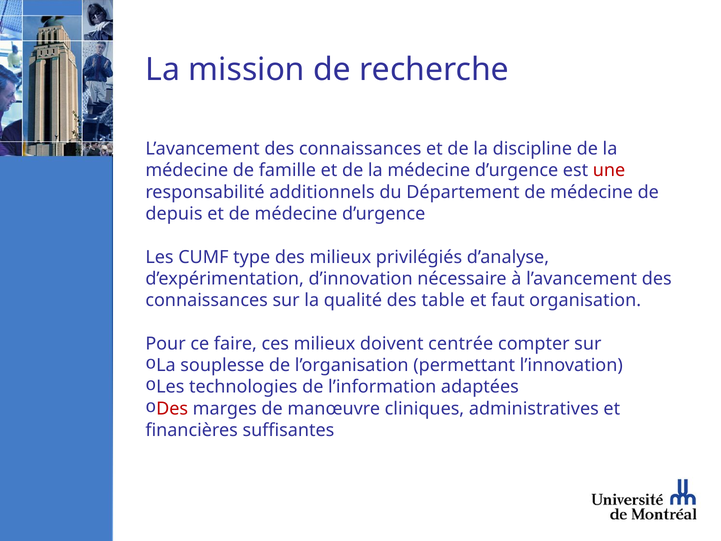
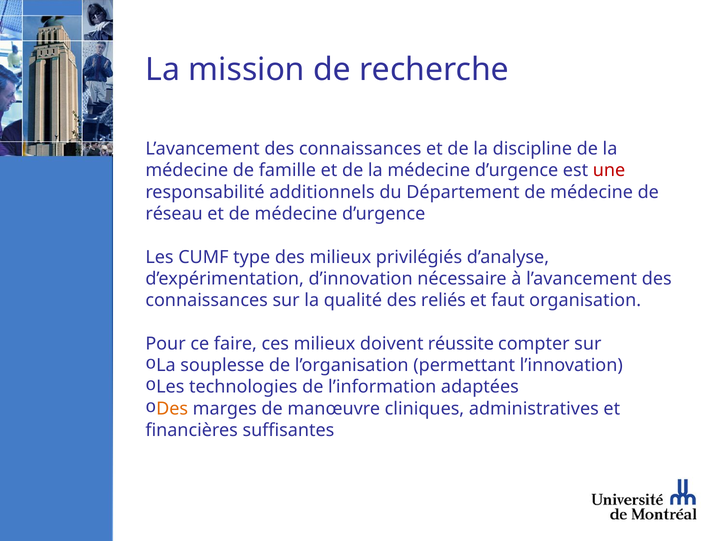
depuis: depuis -> réseau
table: table -> reliés
centrée: centrée -> réussite
Des at (172, 408) colour: red -> orange
